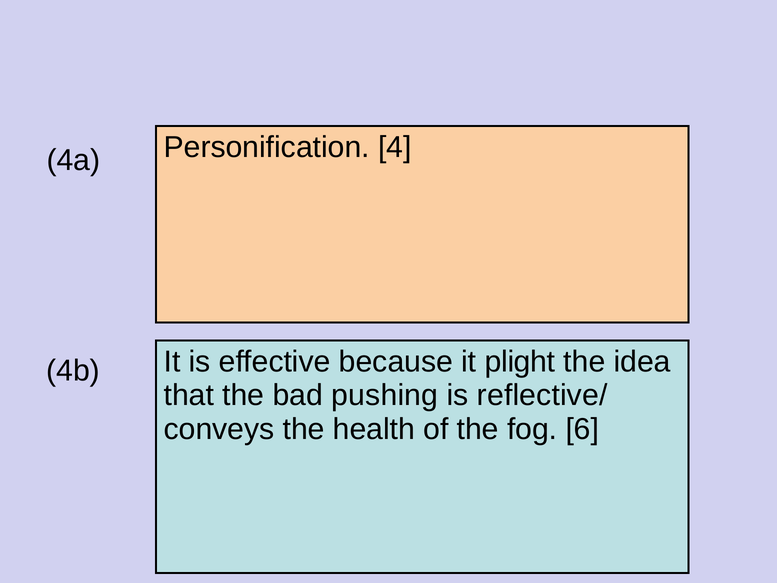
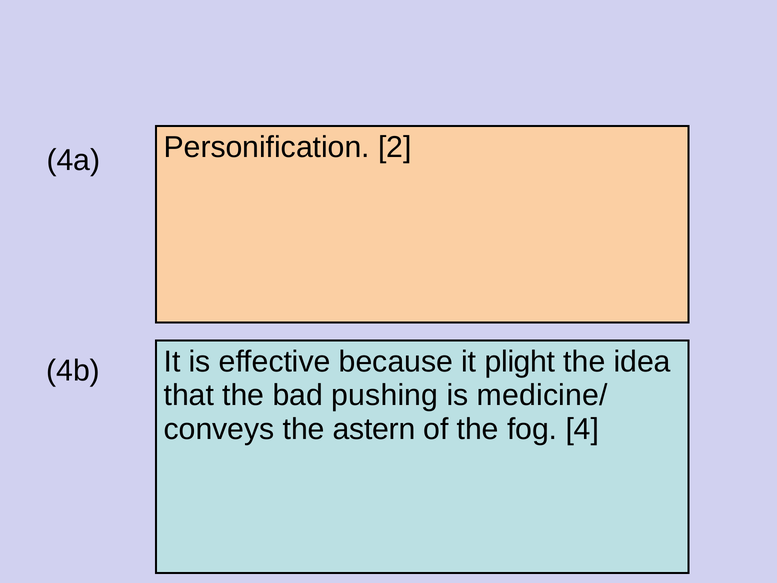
4: 4 -> 2
reflective/: reflective/ -> medicine/
health: health -> astern
6: 6 -> 4
